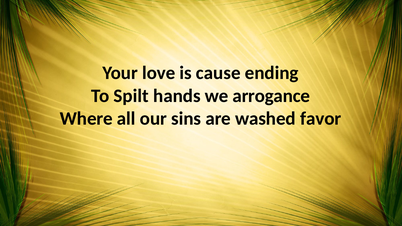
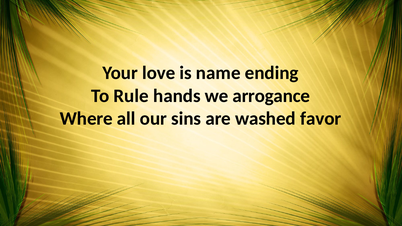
cause: cause -> name
Spilt: Spilt -> Rule
